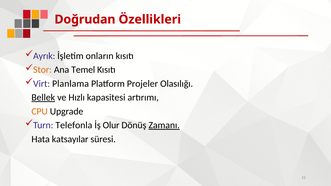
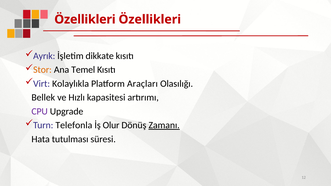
Doğrudan at (85, 19): Doğrudan -> Özellikleri
onların: onların -> dikkate
Planlama: Planlama -> Kolaylıkla
Projeler: Projeler -> Araçları
Bellek underline: present -> none
CPU colour: orange -> purple
katsayılar: katsayılar -> tutulması
